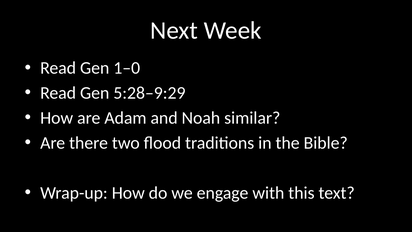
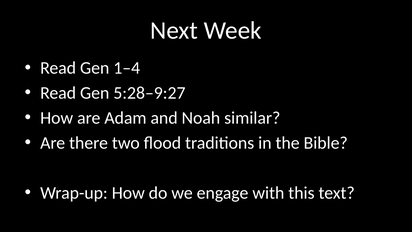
1–0: 1–0 -> 1–4
5:28–9:29: 5:28–9:29 -> 5:28–9:27
